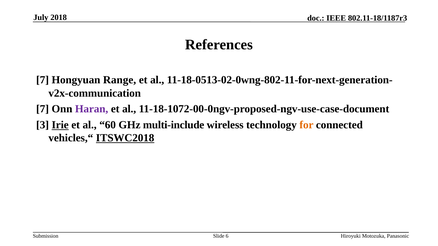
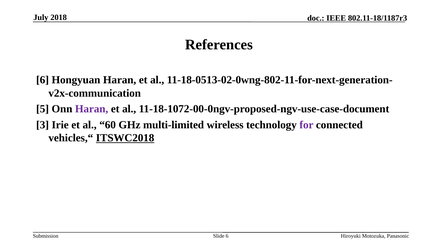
7 at (43, 80): 7 -> 6
Hongyuan Range: Range -> Haran
7 at (43, 109): 7 -> 5
Irie underline: present -> none
multi-include: multi-include -> multi-limited
for colour: orange -> purple
